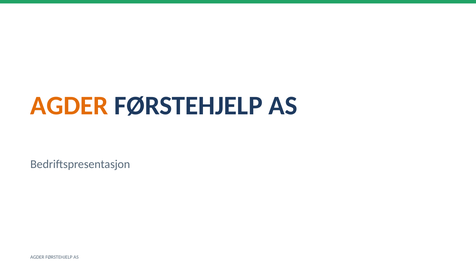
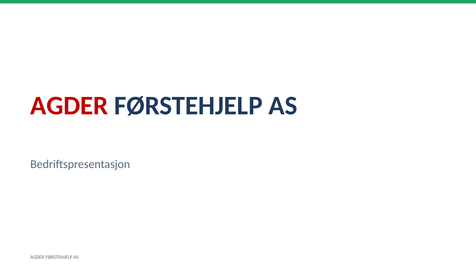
AGDER at (69, 106) colour: orange -> red
